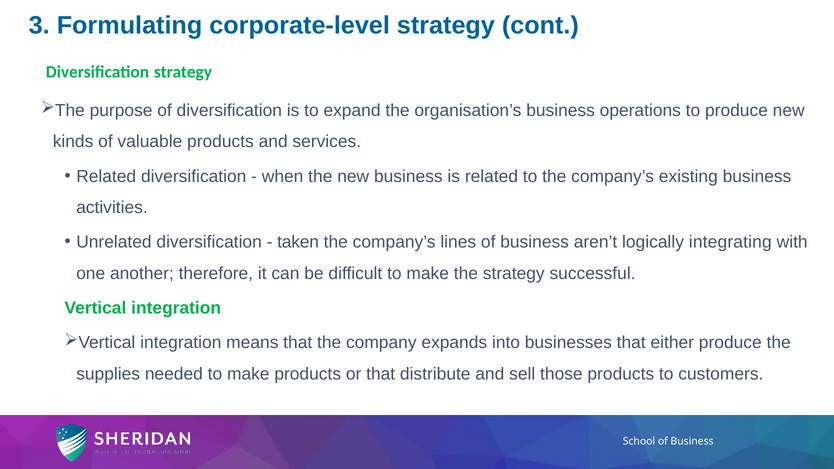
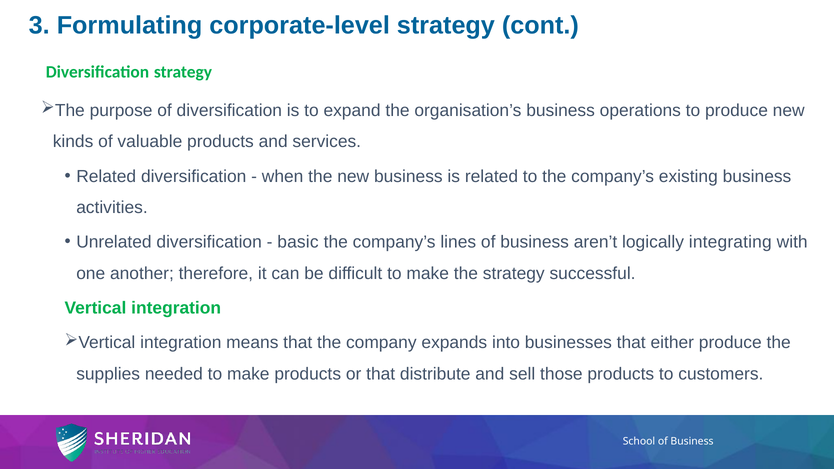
taken: taken -> basic
